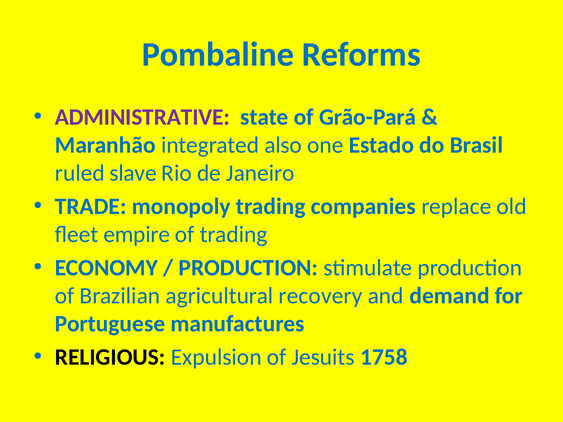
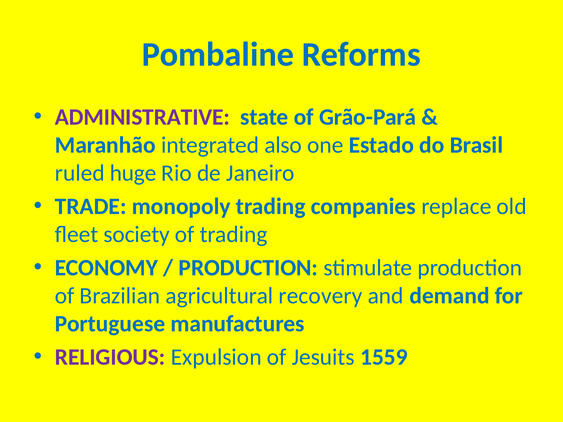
slave: slave -> huge
empire: empire -> society
RELIGIOUS colour: black -> purple
1758: 1758 -> 1559
